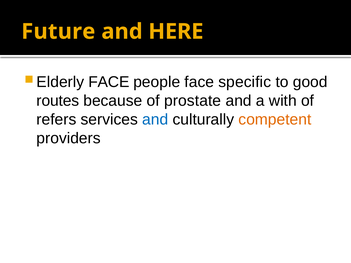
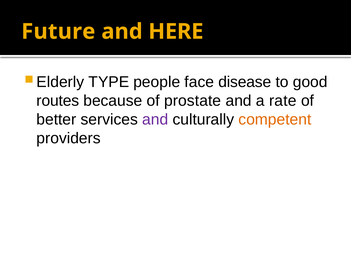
FACE at (109, 82): FACE -> TYPE
specific: specific -> disease
with: with -> rate
refers: refers -> better
and at (155, 120) colour: blue -> purple
